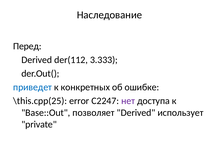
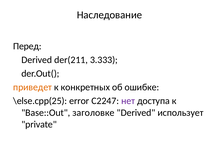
der(112: der(112 -> der(211
приведет colour: blue -> orange
\this.cpp(25: \this.cpp(25 -> \else.cpp(25
позволяет: позволяет -> заголовке
